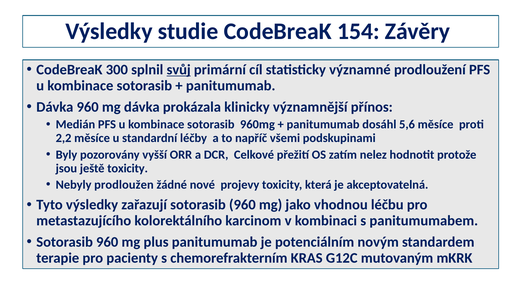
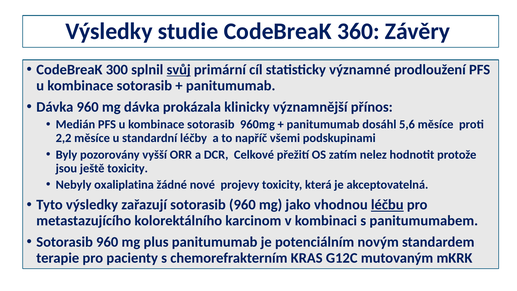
154: 154 -> 360
prodloužen: prodloužen -> oxaliplatina
léčbu underline: none -> present
